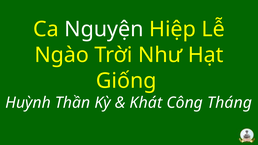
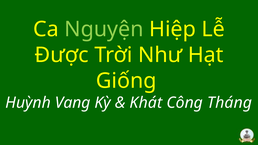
Nguyện colour: white -> light green
Ngào: Ngào -> Được
Thần: Thần -> Vang
